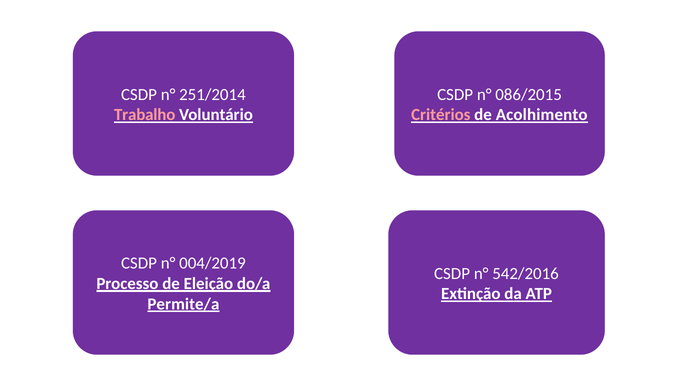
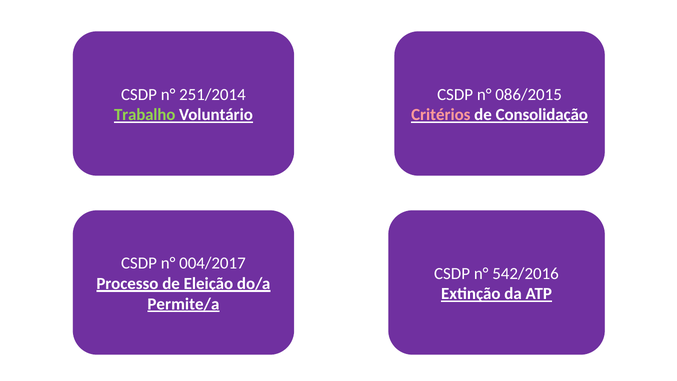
Trabalho colour: pink -> light green
Acolhimento: Acolhimento -> Consolidação
004/2019: 004/2019 -> 004/2017
